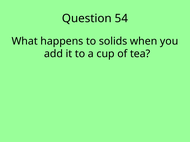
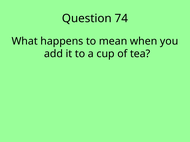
54: 54 -> 74
solids: solids -> mean
